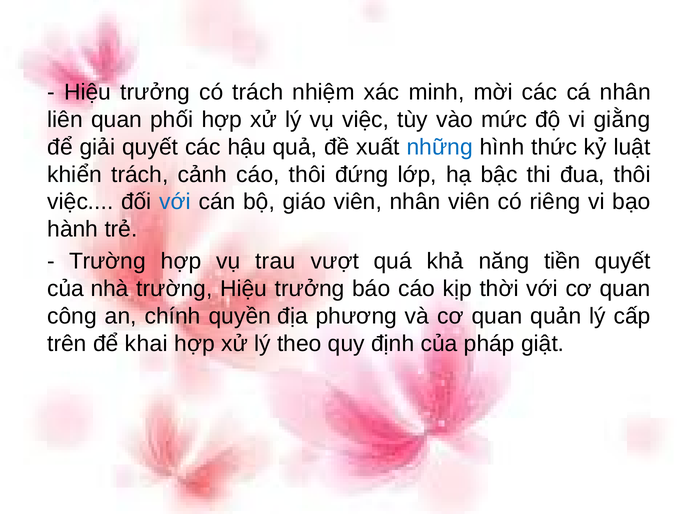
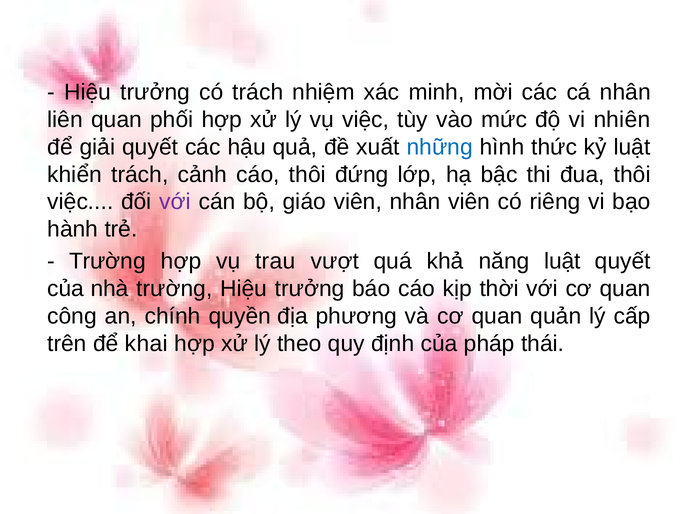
giằng: giằng -> nhiên
với at (175, 202) colour: blue -> purple
năng tiền: tiền -> luật
giật: giật -> thái
